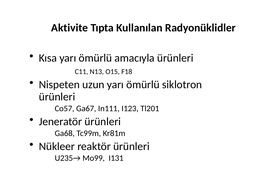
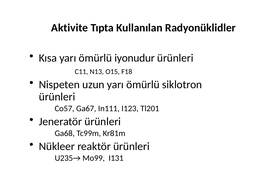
amacıyla: amacıyla -> iyonudur
